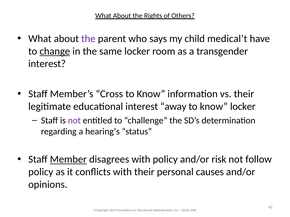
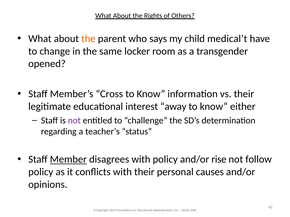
the at (88, 39) colour: purple -> orange
change underline: present -> none
interest at (47, 64): interest -> opened
know locker: locker -> either
hearing’s: hearing’s -> teacher’s
risk: risk -> rise
